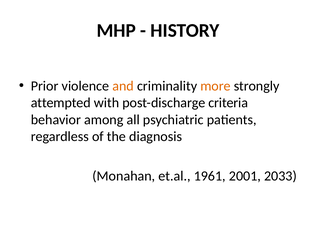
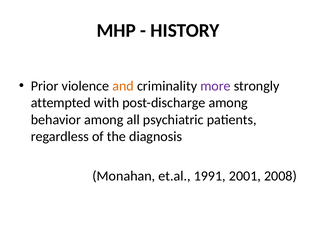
more colour: orange -> purple
post-discharge criteria: criteria -> among
1961: 1961 -> 1991
2033: 2033 -> 2008
